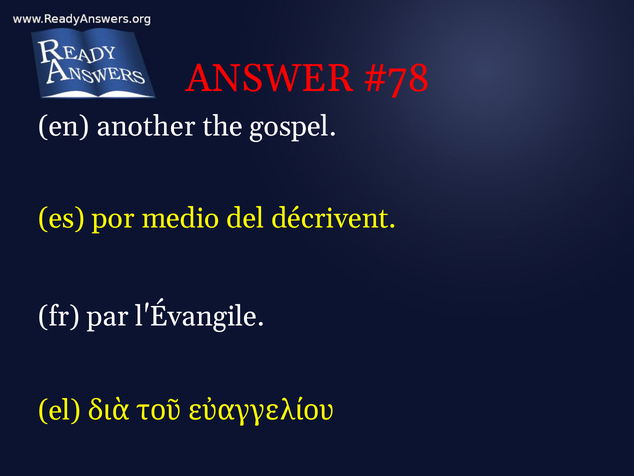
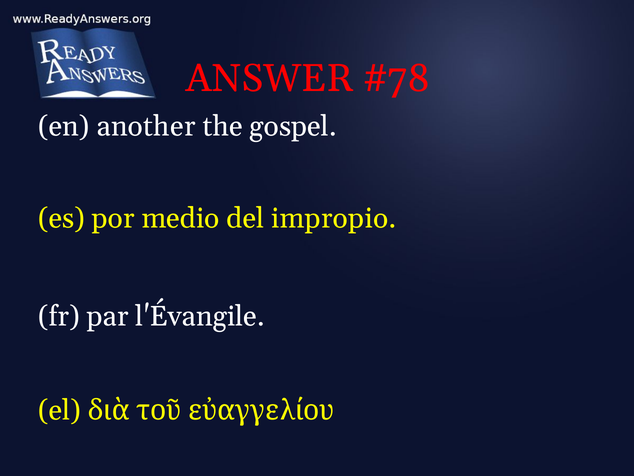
décrivent: décrivent -> impropio
